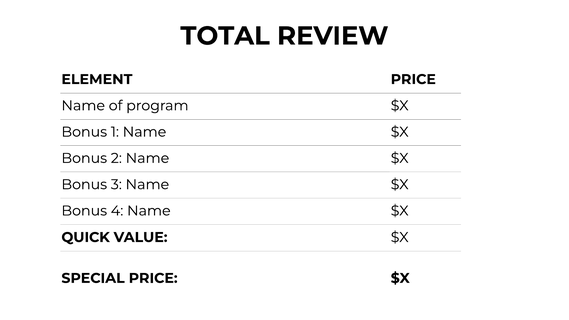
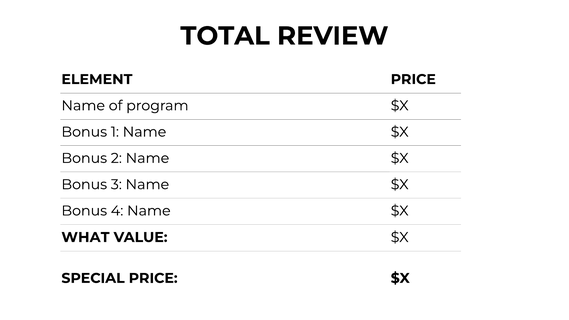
QUICK: QUICK -> WHAT
